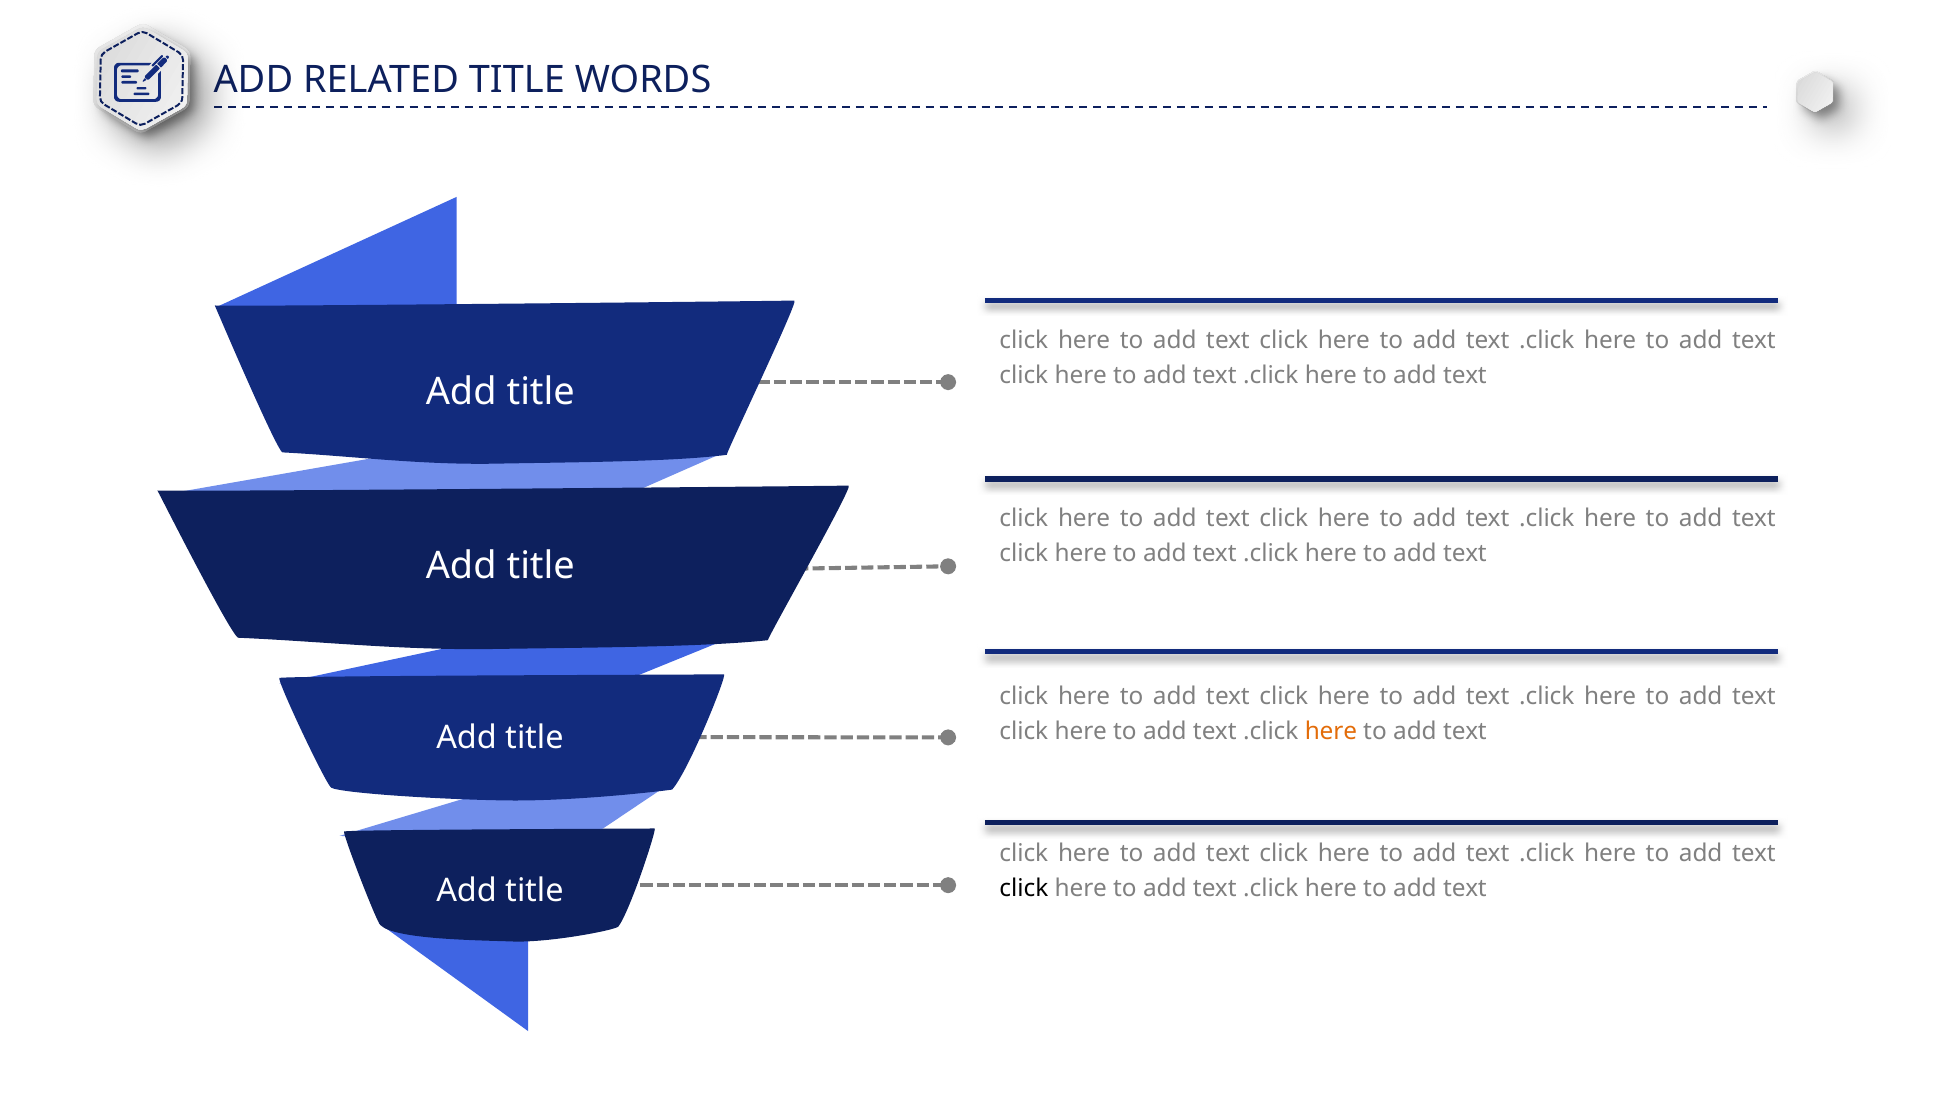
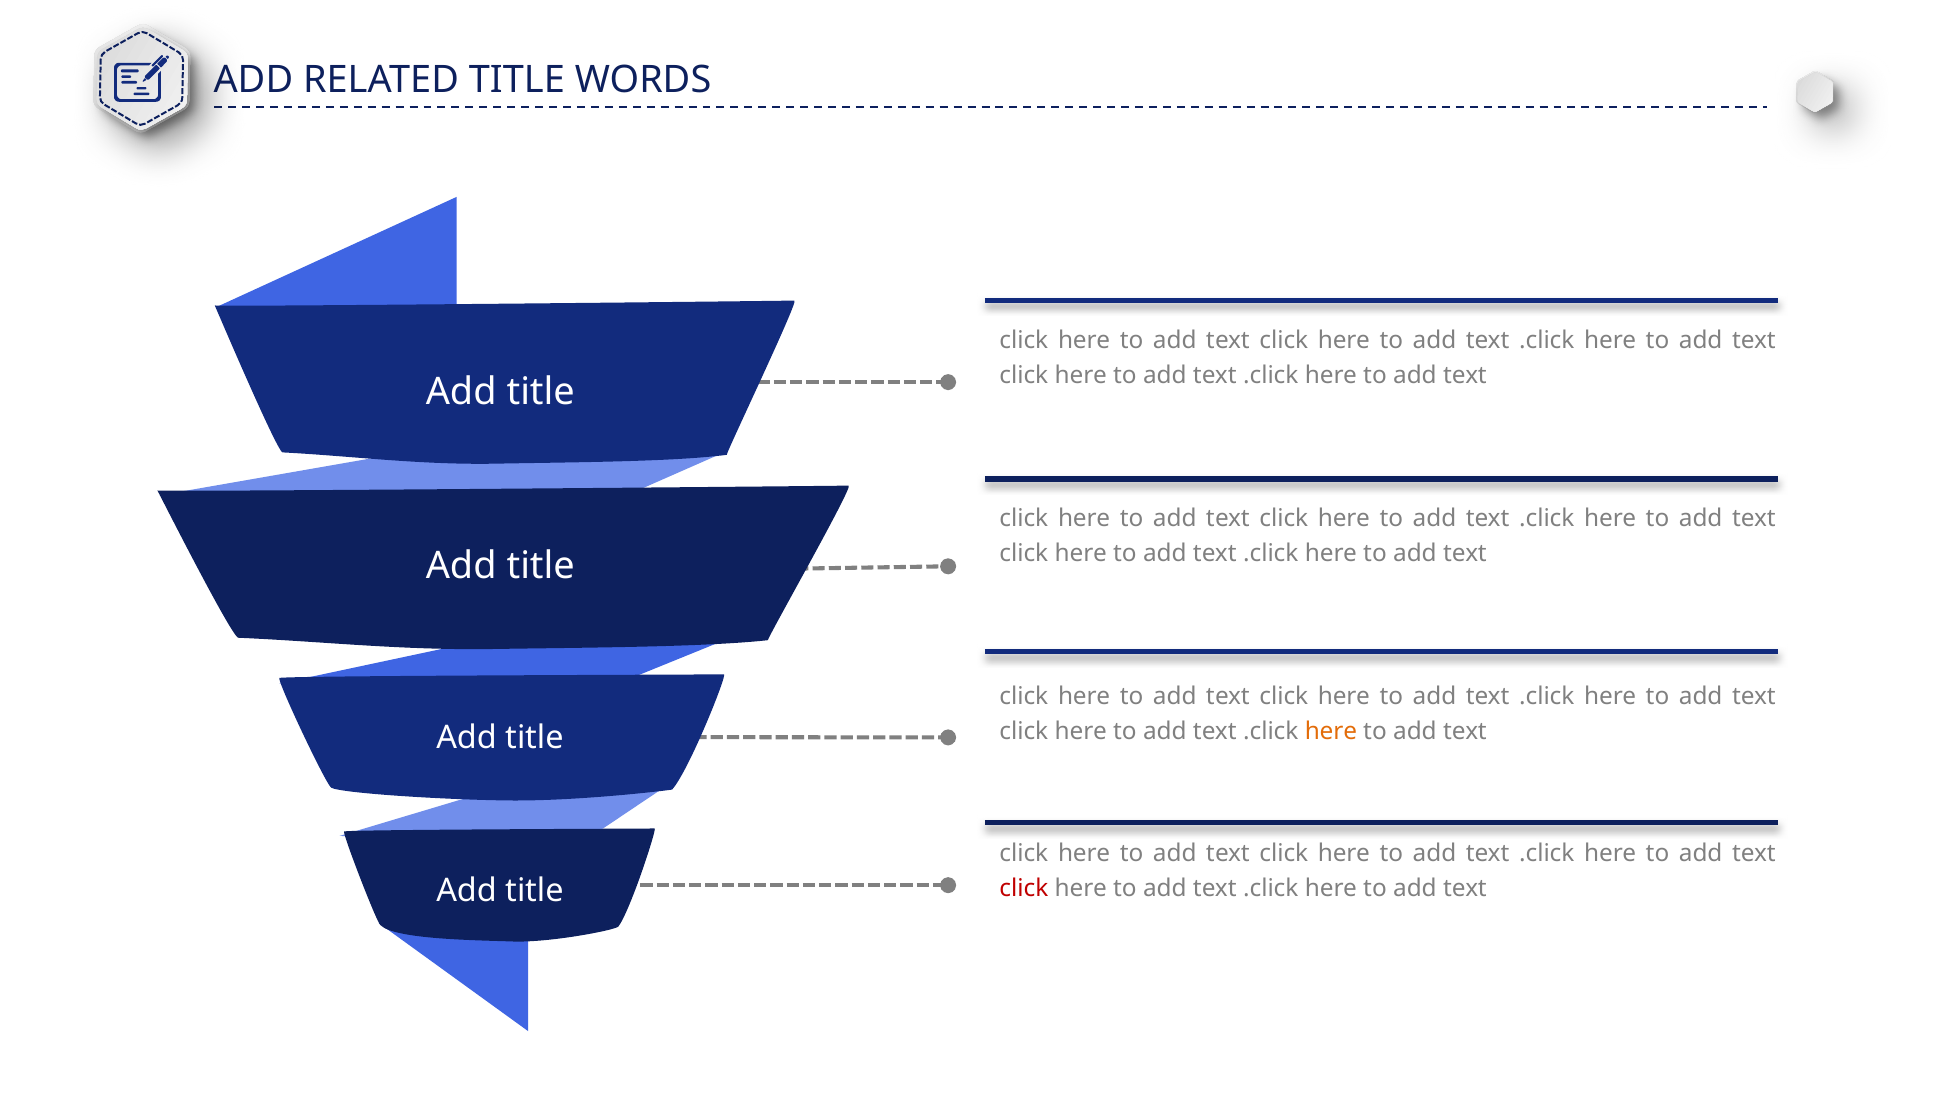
click at (1024, 888) colour: black -> red
